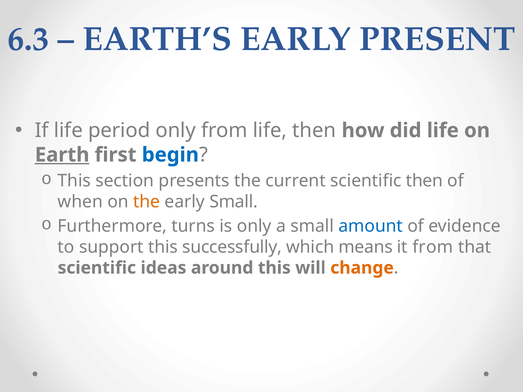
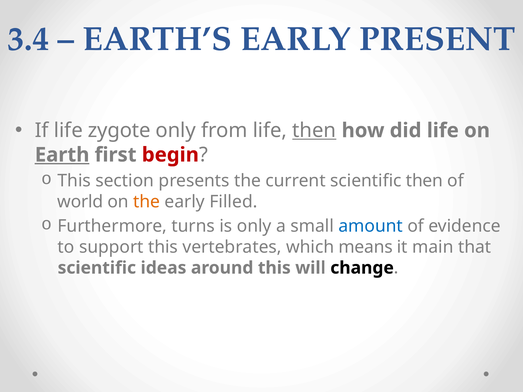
6.3: 6.3 -> 3.4
period: period -> zygote
then at (314, 131) underline: none -> present
begin colour: blue -> red
when: when -> world
early Small: Small -> Filled
successfully: successfully -> vertebrates
it from: from -> main
change colour: orange -> black
